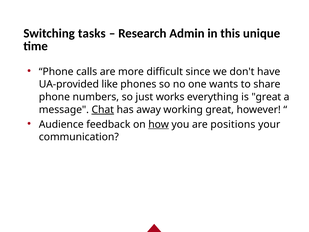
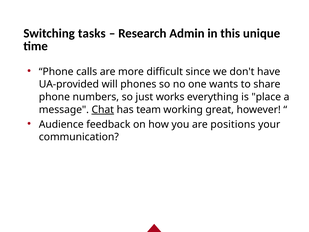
like: like -> will
is great: great -> place
away: away -> team
how underline: present -> none
